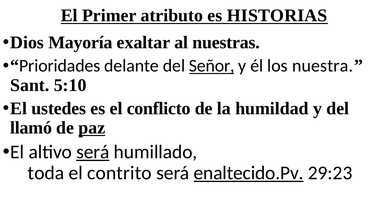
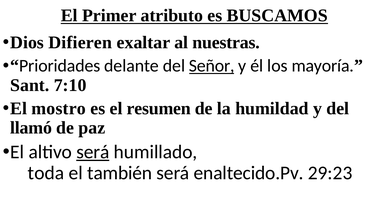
HISTORIAS: HISTORIAS -> BUSCAMOS
Mayoría: Mayoría -> Difieren
nuestra: nuestra -> mayoría
5:10: 5:10 -> 7:10
ustedes: ustedes -> mostro
conflicto: conflicto -> resumen
paz underline: present -> none
contrito: contrito -> también
enaltecido.Pv underline: present -> none
